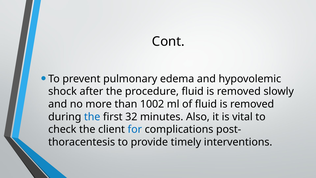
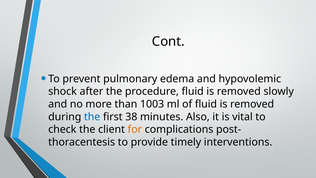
1002: 1002 -> 1003
32: 32 -> 38
for colour: blue -> orange
